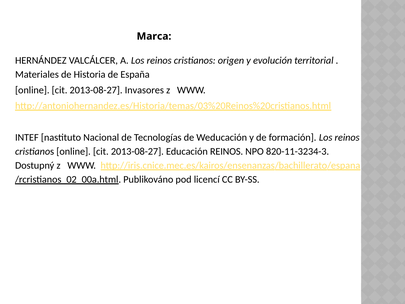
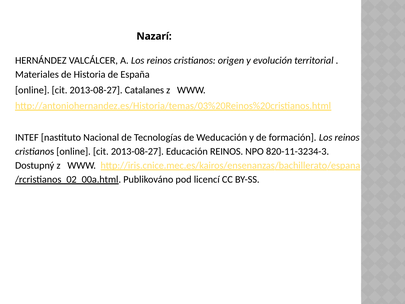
Marca: Marca -> Nazarí
Invasores: Invasores -> Catalanes
